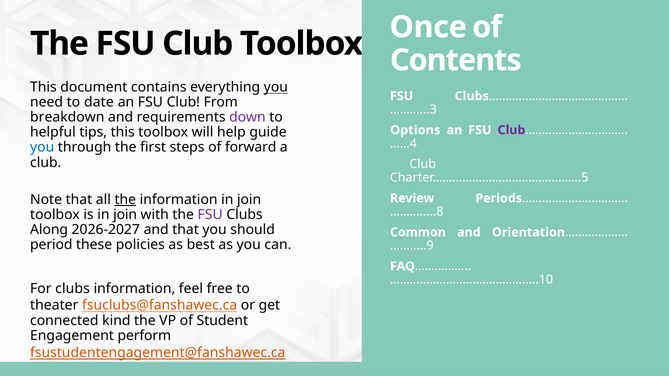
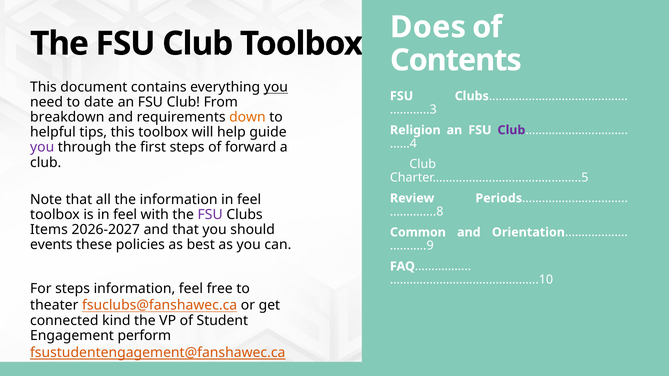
Once: Once -> Does
down colour: purple -> orange
Options: Options -> Religion
you at (42, 148) colour: blue -> purple
the at (125, 200) underline: present -> none
information in join: join -> feel
is in join: join -> feel
Along: Along -> Items
period: period -> events
For clubs: clubs -> steps
